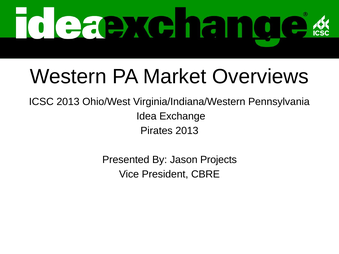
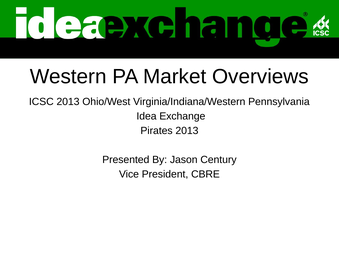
Projects: Projects -> Century
